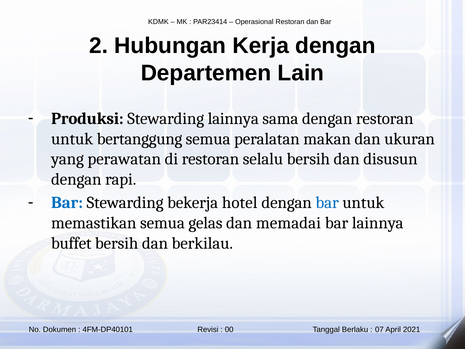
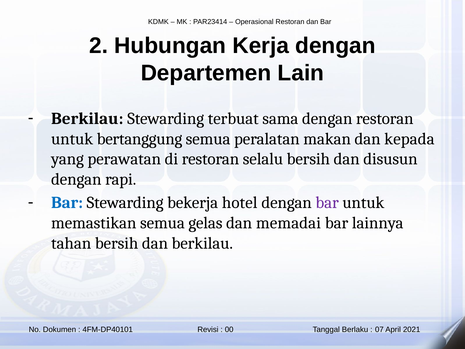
Produksi at (87, 119): Produksi -> Berkilau
Stewarding lainnya: lainnya -> terbuat
ukuran: ukuran -> kepada
bar at (327, 203) colour: blue -> purple
buffet: buffet -> tahan
